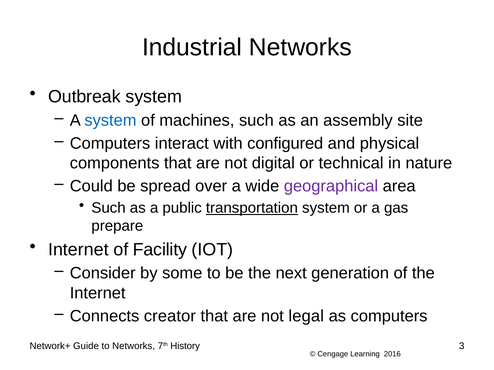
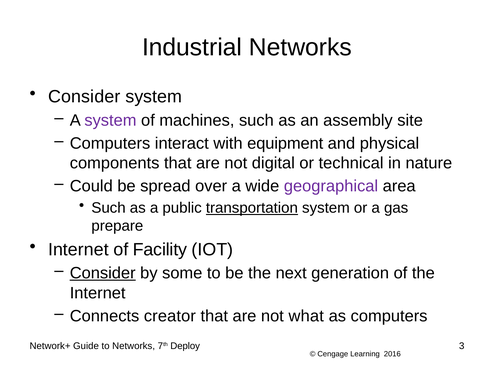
Outbreak at (84, 97): Outbreak -> Consider
system at (110, 121) colour: blue -> purple
configured: configured -> equipment
Consider at (103, 274) underline: none -> present
legal: legal -> what
History: History -> Deploy
